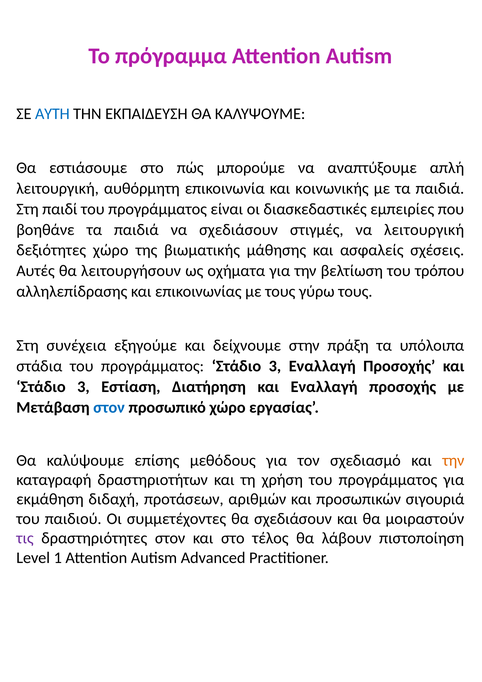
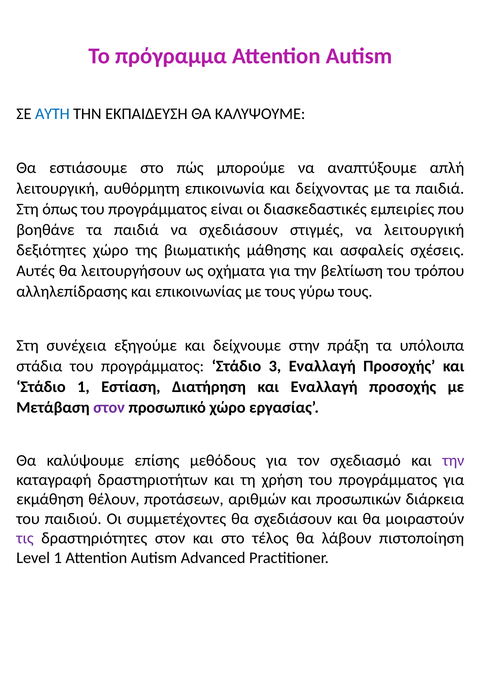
κοινωνικής: κοινωνικής -> δείχνοντας
παιδί: παιδί -> όπως
3 at (83, 387): 3 -> 1
στον at (109, 407) colour: blue -> purple
την at (453, 460) colour: orange -> purple
διδαχή: διδαχή -> θέλουν
σιγουριά: σιγουριά -> διάρκεια
